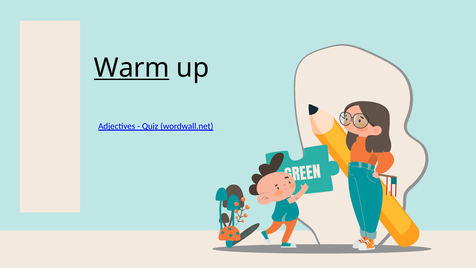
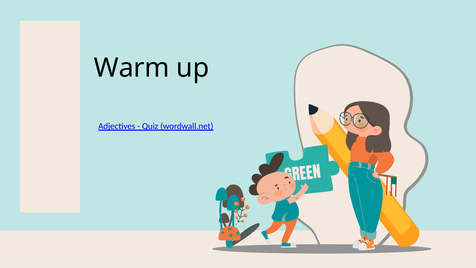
Warm underline: present -> none
